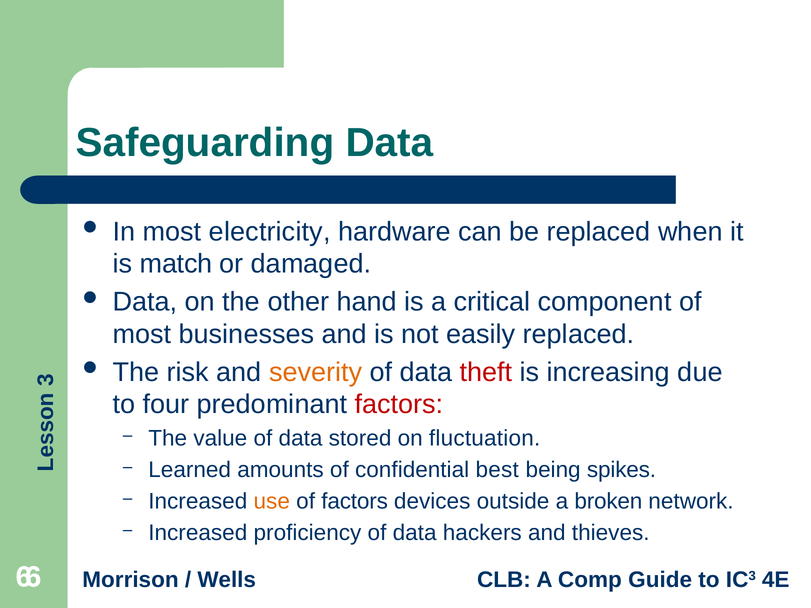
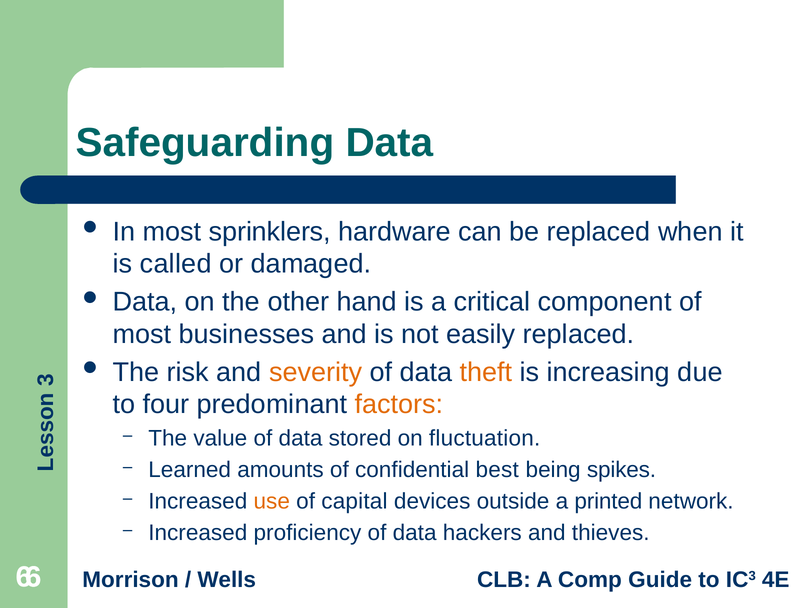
electricity: electricity -> sprinklers
match: match -> called
theft colour: red -> orange
factors at (399, 405) colour: red -> orange
of factors: factors -> capital
broken: broken -> printed
